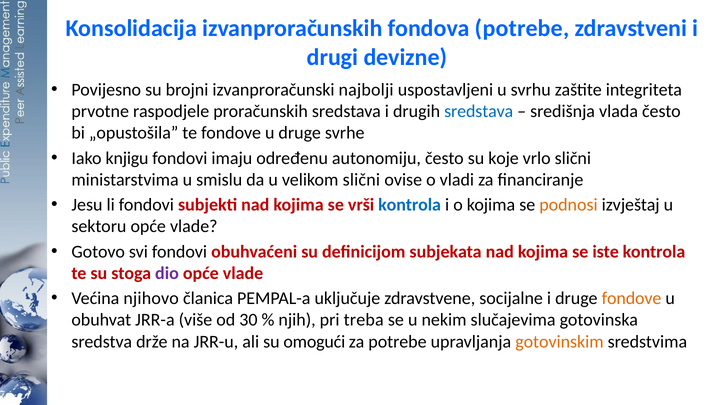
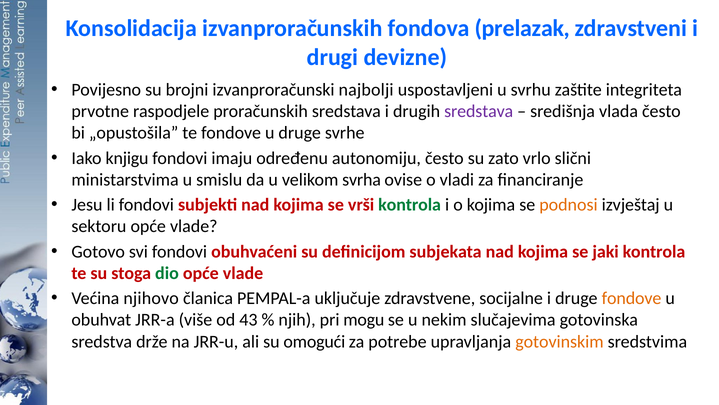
fondova potrebe: potrebe -> prelazak
sredstava at (479, 111) colour: blue -> purple
koje: koje -> zato
velikom slični: slični -> svrha
kontrola at (410, 205) colour: blue -> green
iste: iste -> jaki
dio colour: purple -> green
30: 30 -> 43
treba: treba -> mogu
